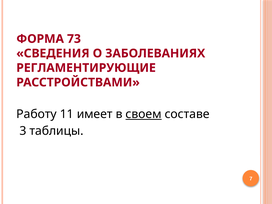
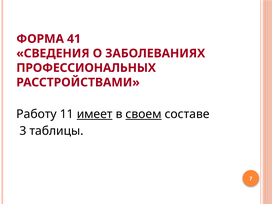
73: 73 -> 41
РЕГЛАМЕНТИРУЮЩИЕ: РЕГЛАМЕНТИРУЮЩИЕ -> ПРОФЕССИОНАЛЬНЫХ
имеет underline: none -> present
